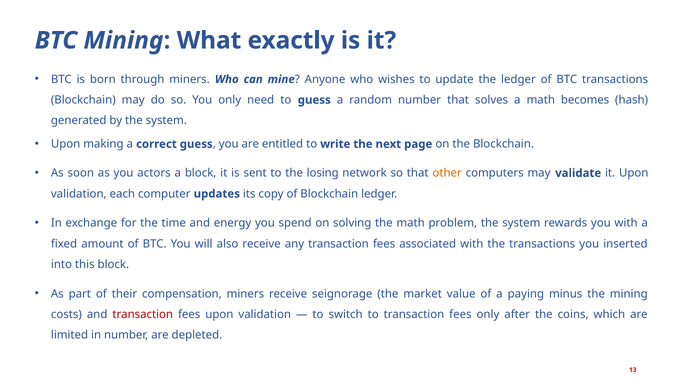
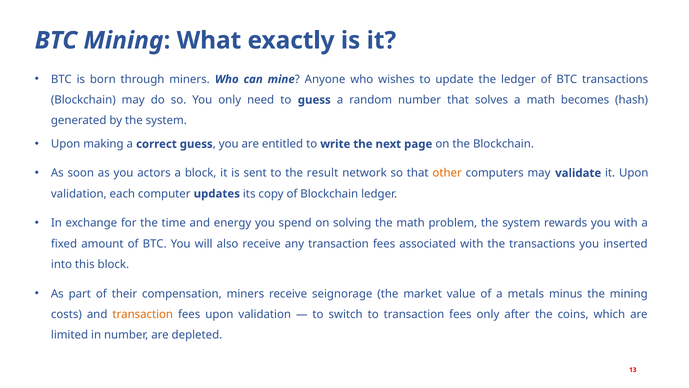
losing: losing -> result
paying: paying -> metals
transaction at (143, 314) colour: red -> orange
